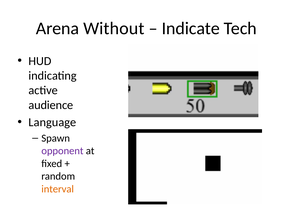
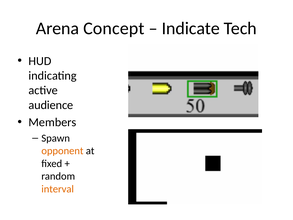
Without: Without -> Concept
Language: Language -> Members
opponent colour: purple -> orange
